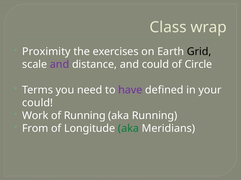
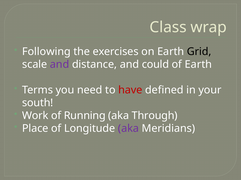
Proximity: Proximity -> Following
of Circle: Circle -> Earth
have colour: purple -> red
could at (38, 103): could -> south
aka Running: Running -> Through
From: From -> Place
aka at (128, 129) colour: green -> purple
